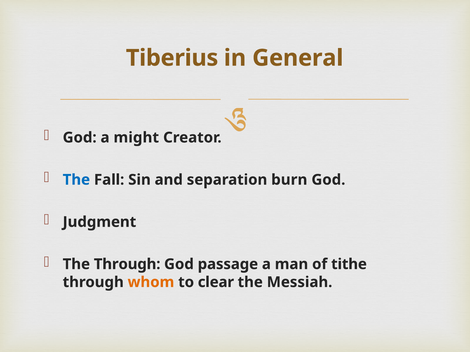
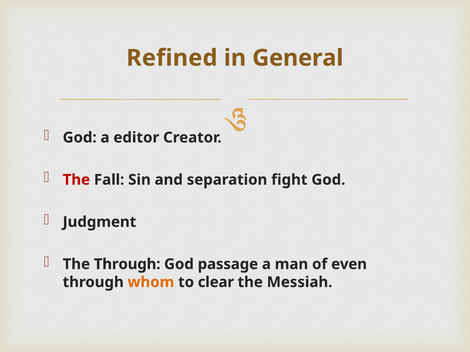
Tiberius: Tiberius -> Refined
might: might -> editor
The at (76, 180) colour: blue -> red
burn: burn -> fight
tithe: tithe -> even
